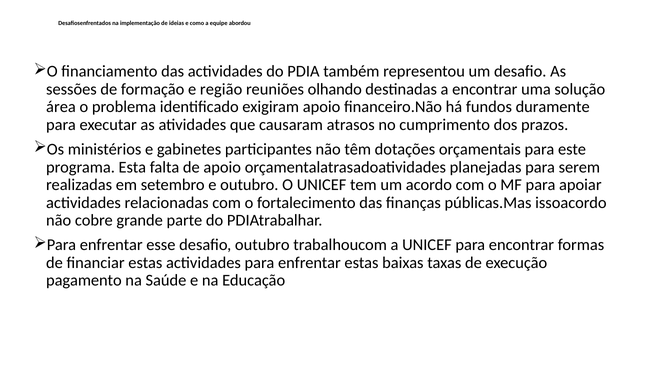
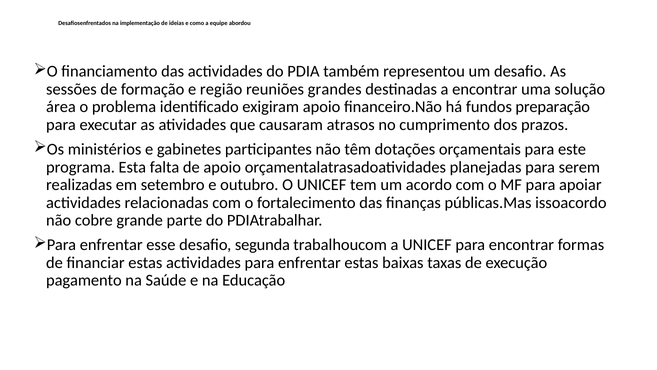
olhando: olhando -> grandes
duramente: duramente -> preparação
desafio outubro: outubro -> segunda
